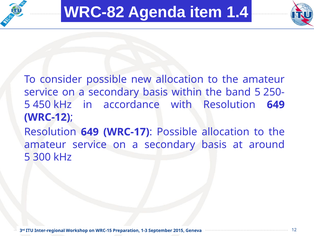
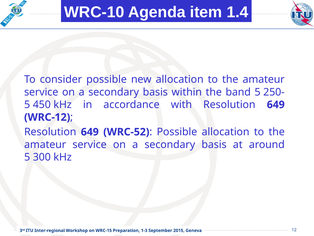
WRC-82: WRC-82 -> WRC-10
WRC‑17: WRC‑17 -> WRC‑52
